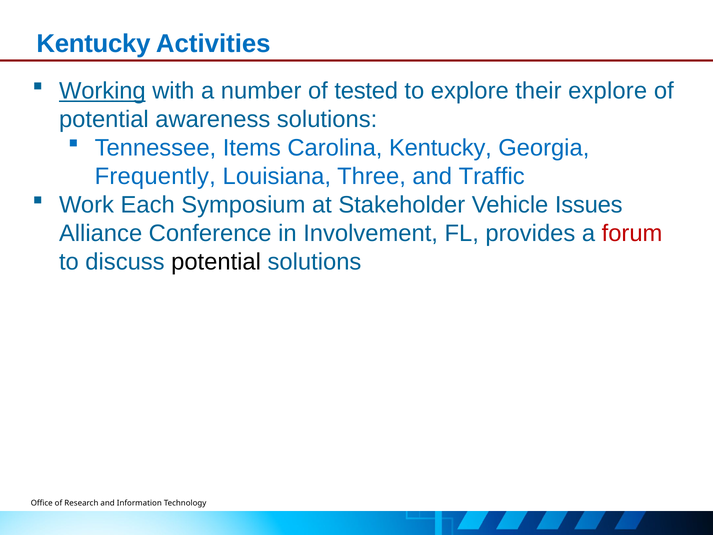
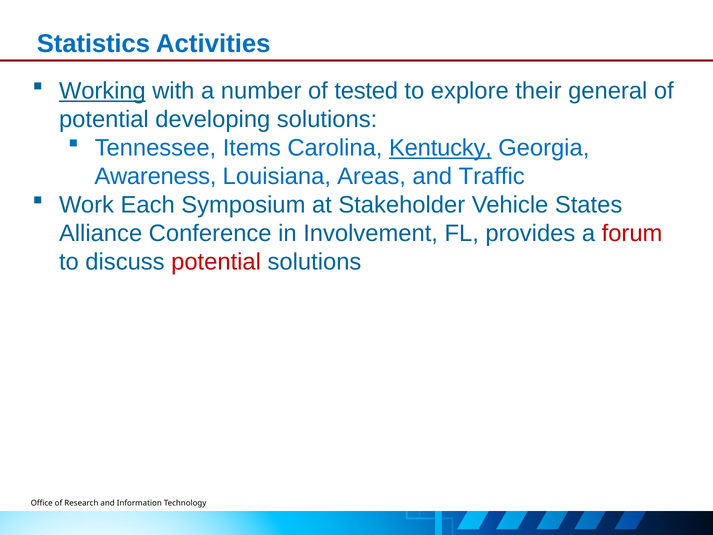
Kentucky at (93, 44): Kentucky -> Statistics
their explore: explore -> general
awareness: awareness -> developing
Kentucky at (440, 148) underline: none -> present
Frequently: Frequently -> Awareness
Three: Three -> Areas
Issues: Issues -> States
potential at (216, 262) colour: black -> red
